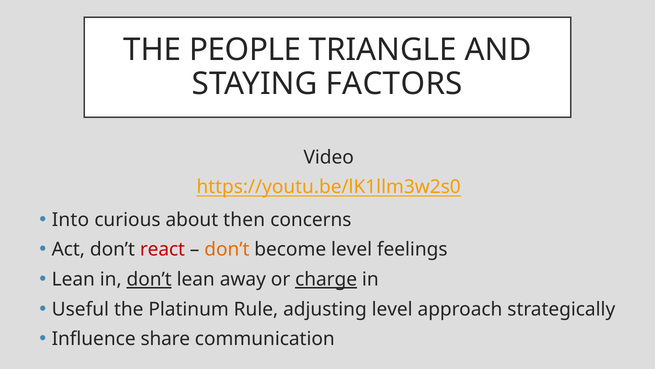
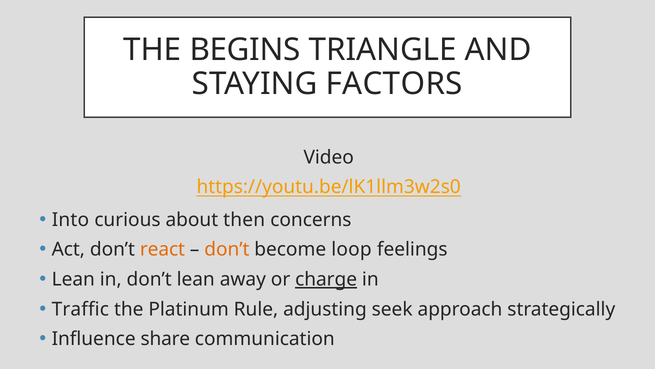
PEOPLE: PEOPLE -> BEGINS
react colour: red -> orange
become level: level -> loop
don’t at (149, 279) underline: present -> none
Useful: Useful -> Traffic
adjusting level: level -> seek
